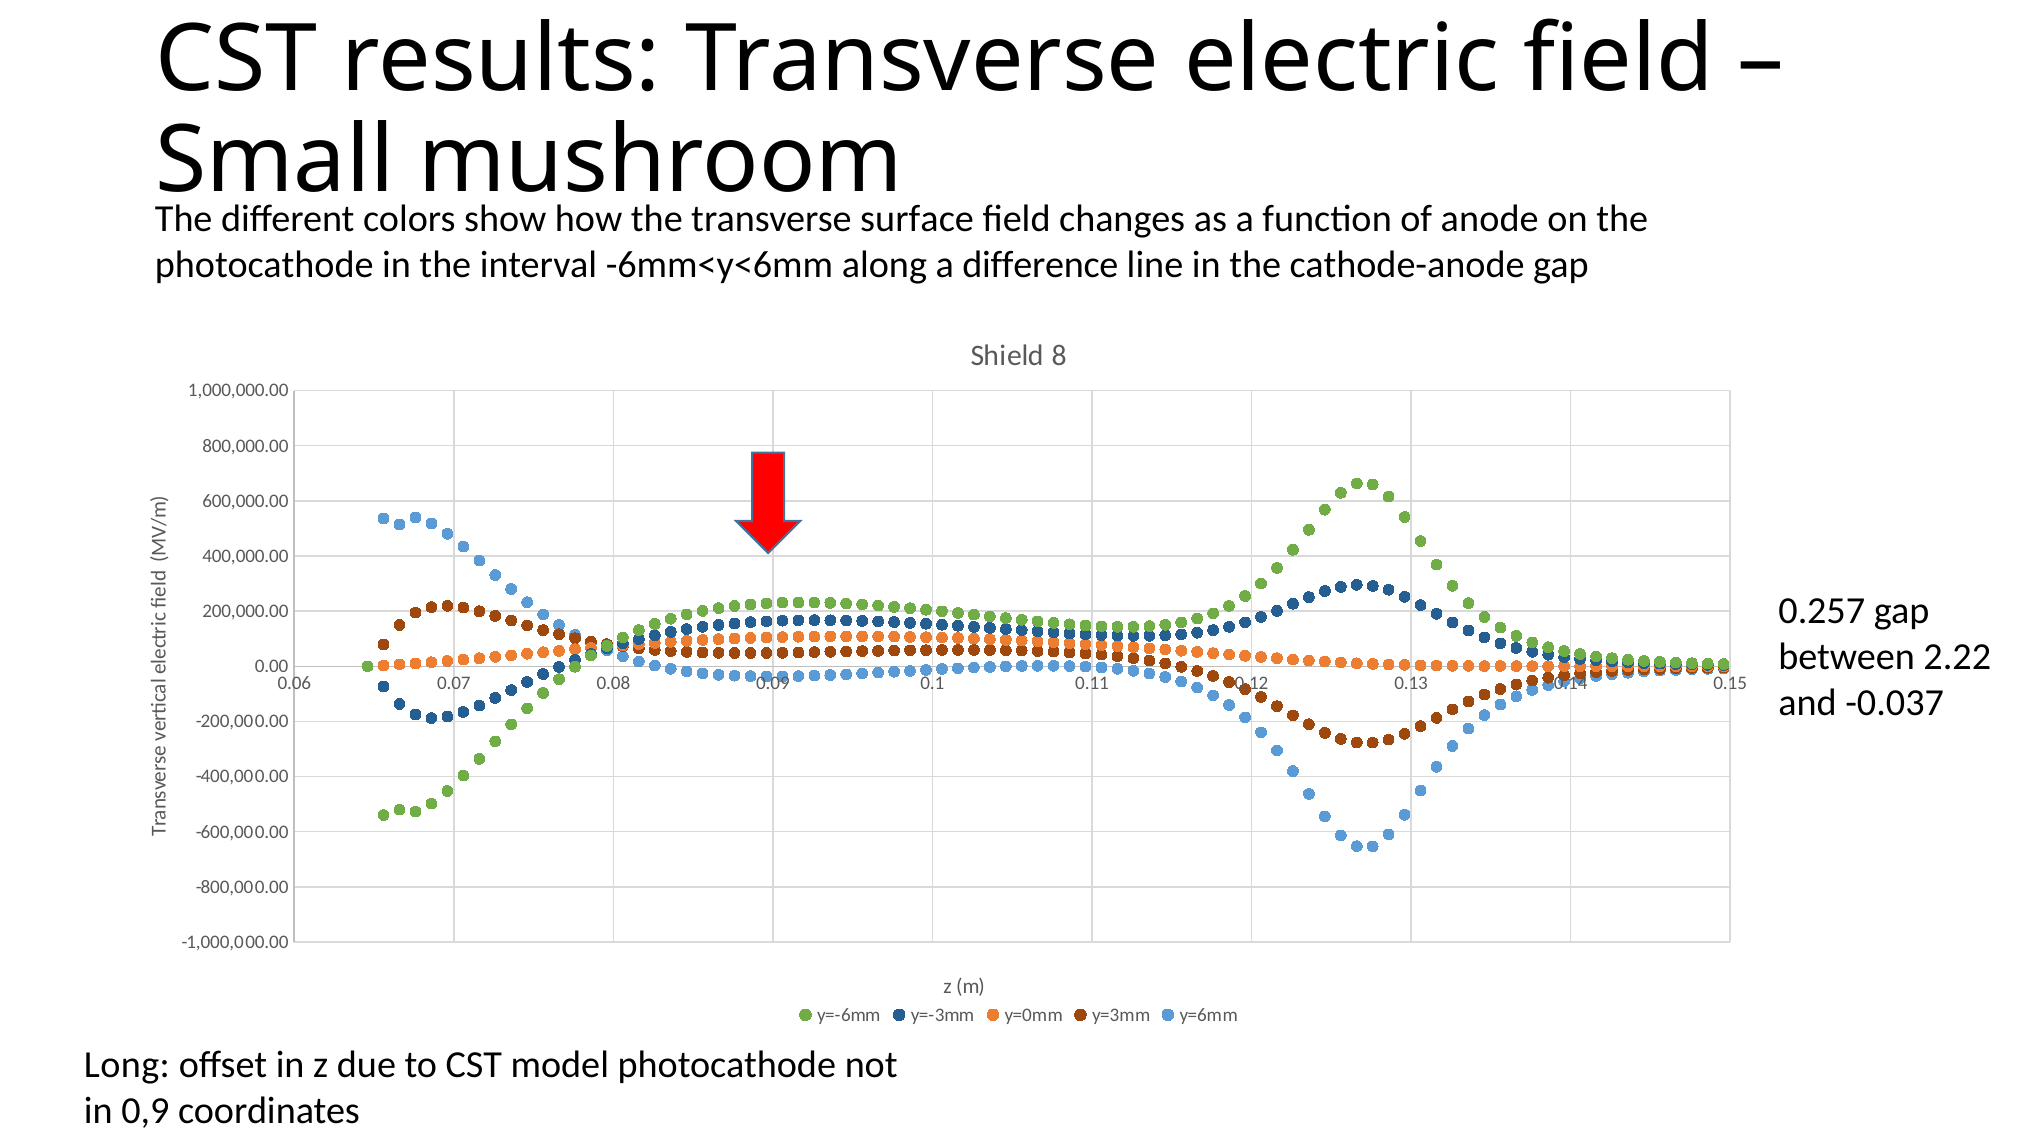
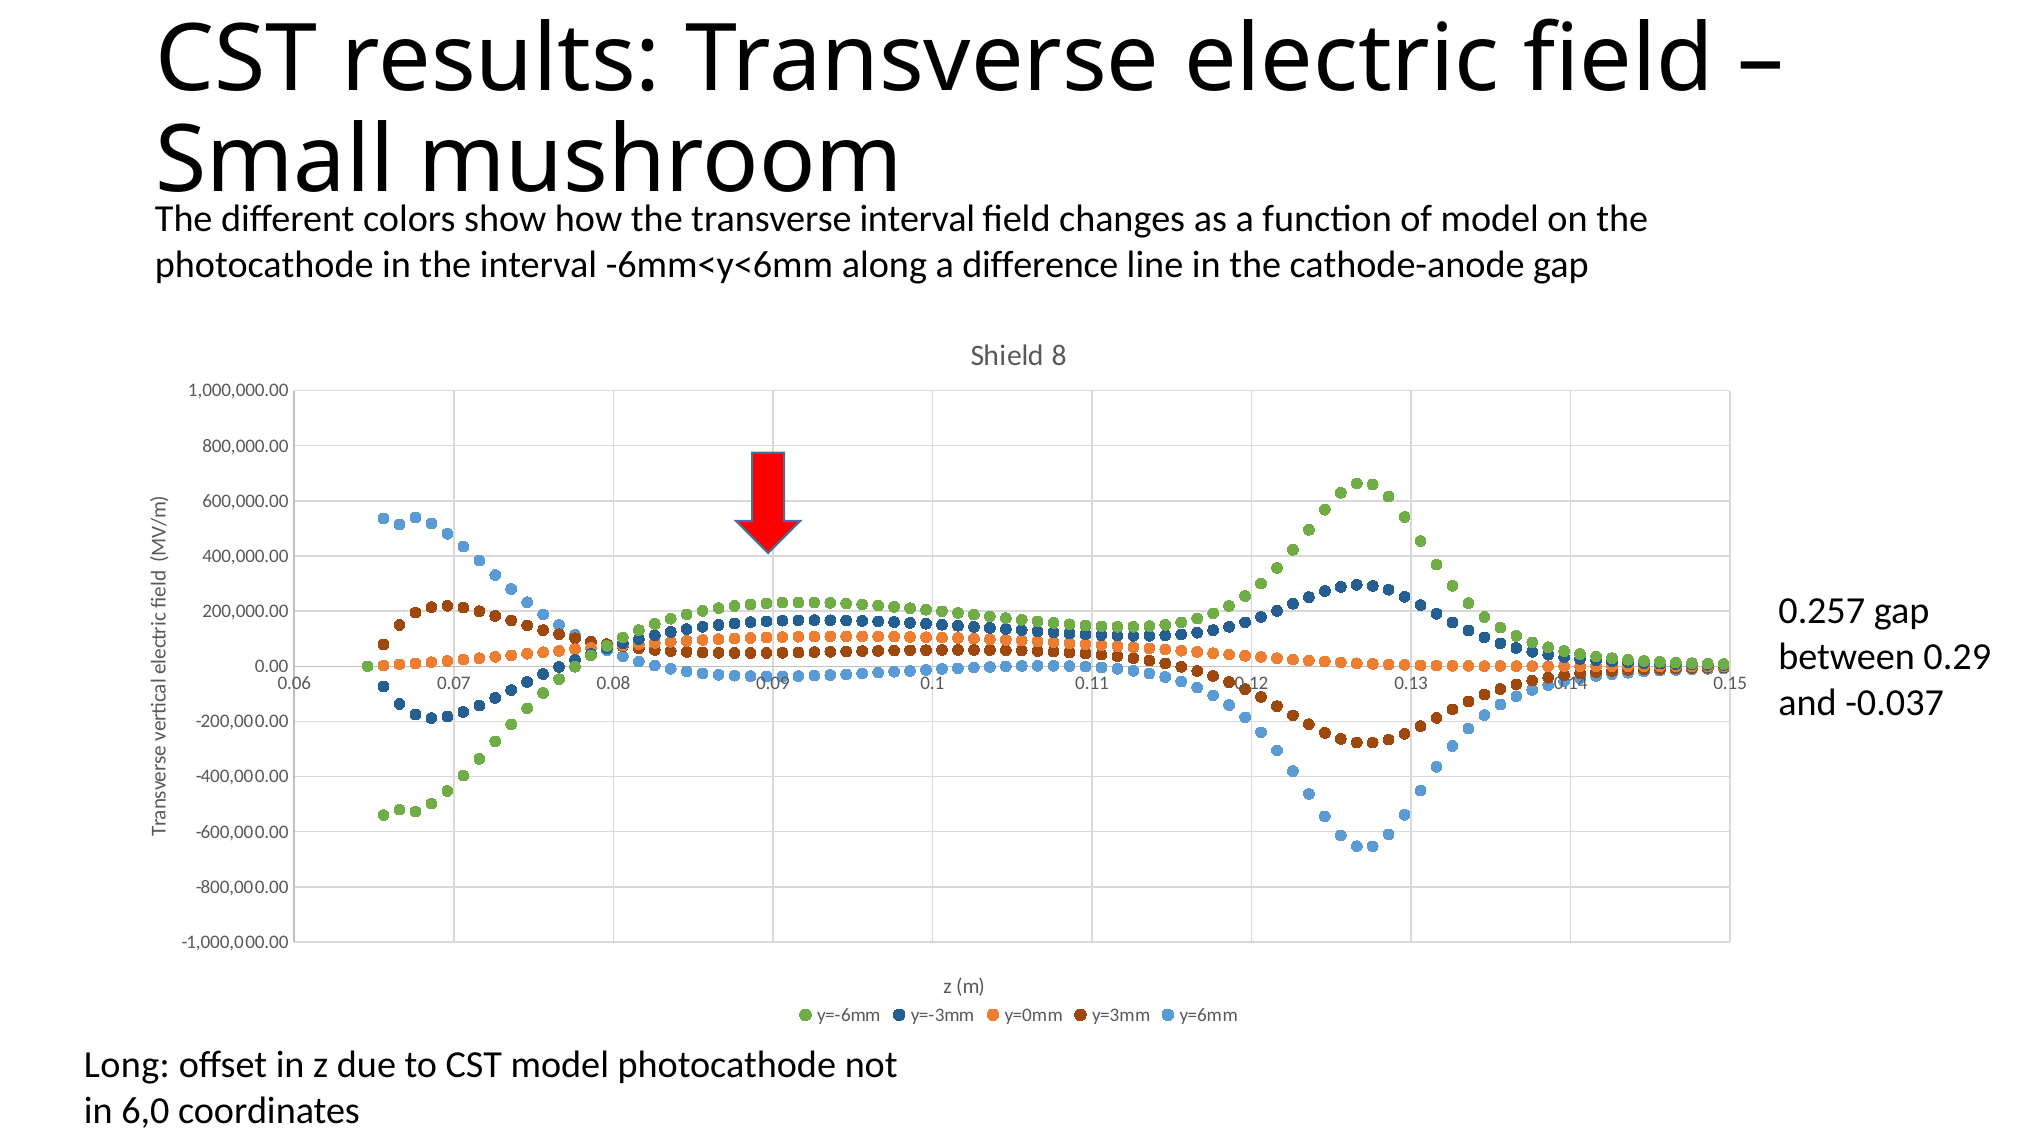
surface at (917, 219): surface -> interval
of anode: anode -> model
2.22: 2.22 -> 0.29
0,9: 0,9 -> 6,0
